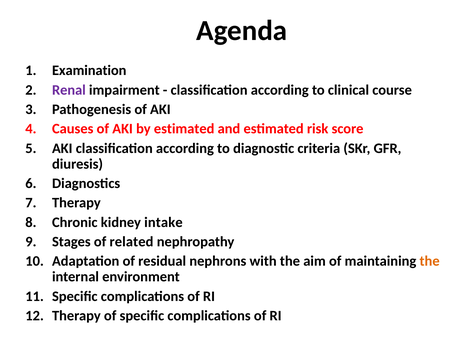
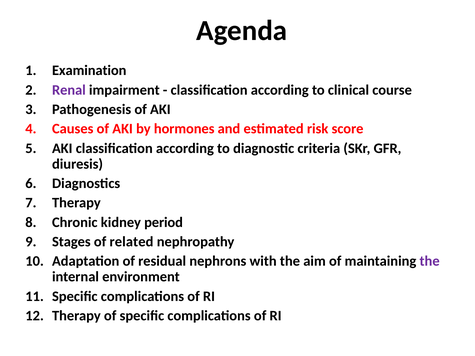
by estimated: estimated -> hormones
intake: intake -> period
the at (430, 261) colour: orange -> purple
